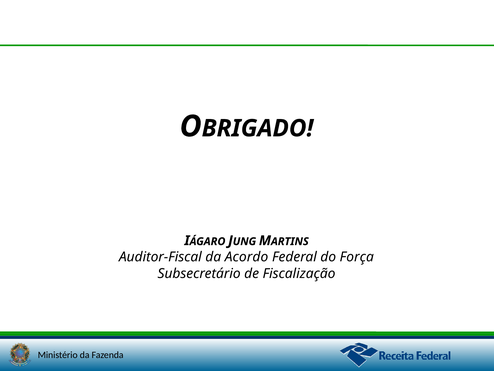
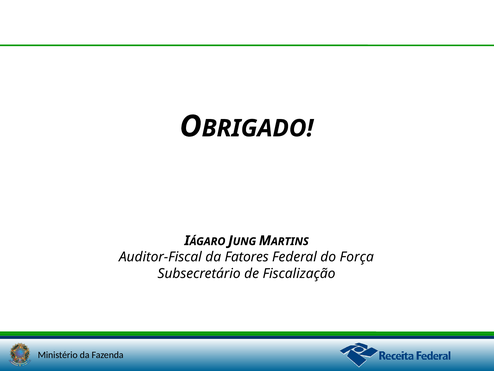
Acordo: Acordo -> Fatores
